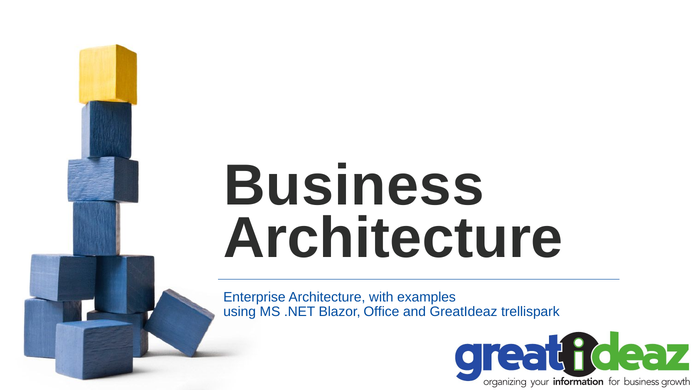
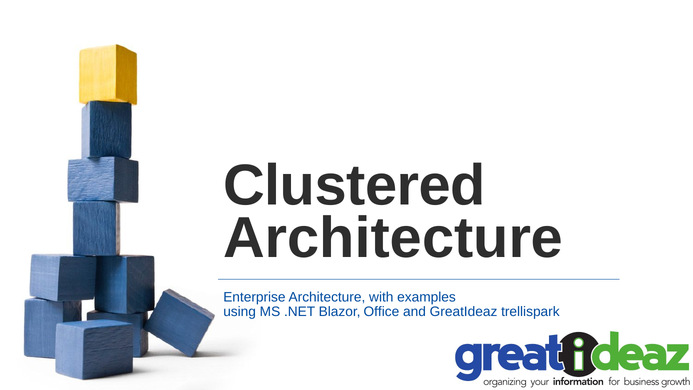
Business: Business -> Clustered
